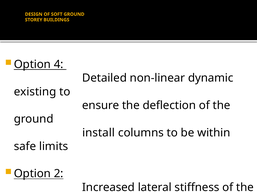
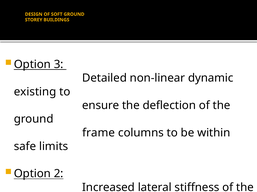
4: 4 -> 3
install: install -> frame
